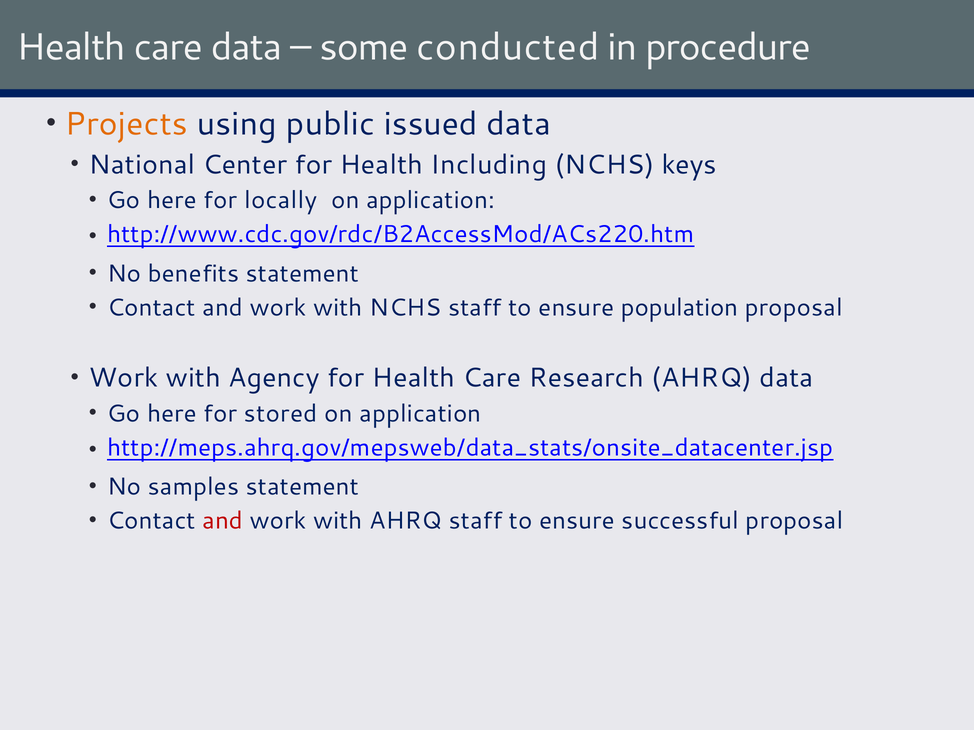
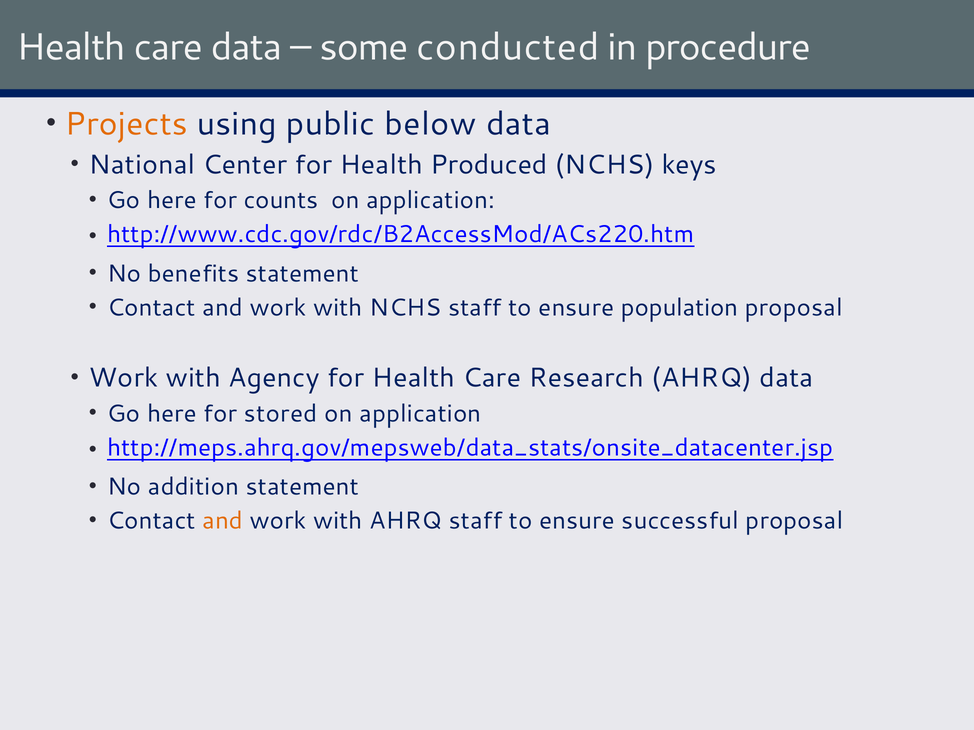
issued: issued -> below
Including: Including -> Produced
locally: locally -> counts
samples: samples -> addition
and at (223, 521) colour: red -> orange
